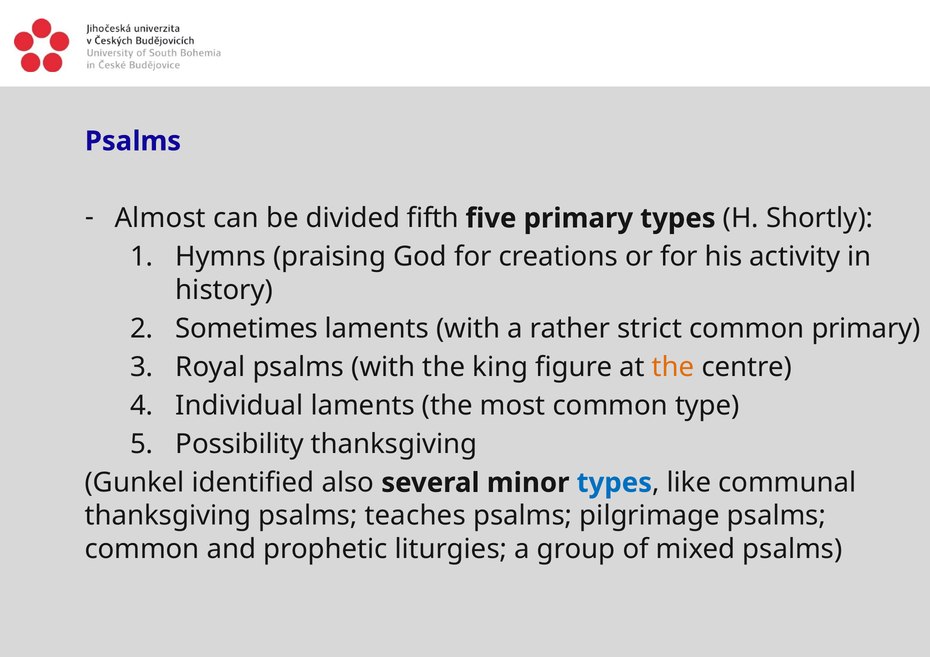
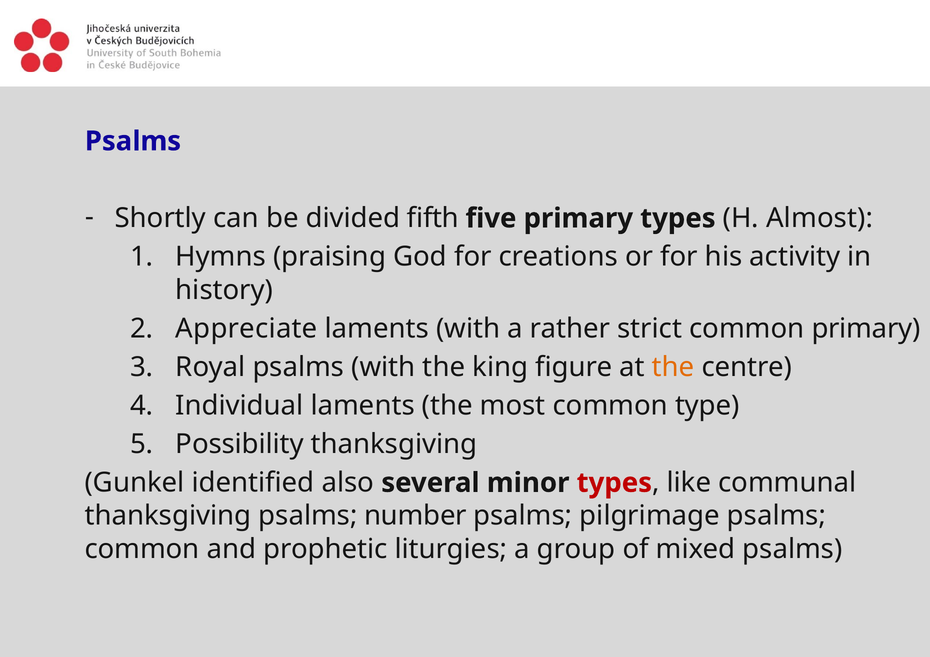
Almost: Almost -> Shortly
Shortly: Shortly -> Almost
Sometimes: Sometimes -> Appreciate
types at (614, 483) colour: blue -> red
teaches: teaches -> number
